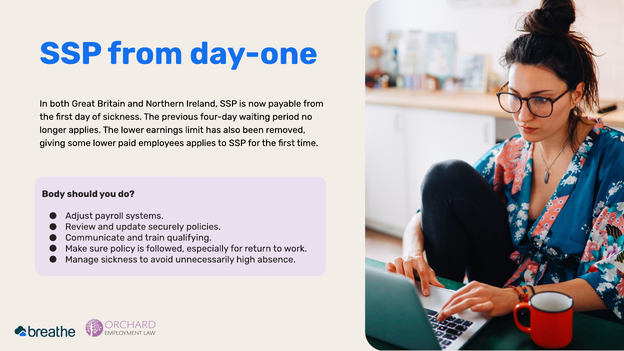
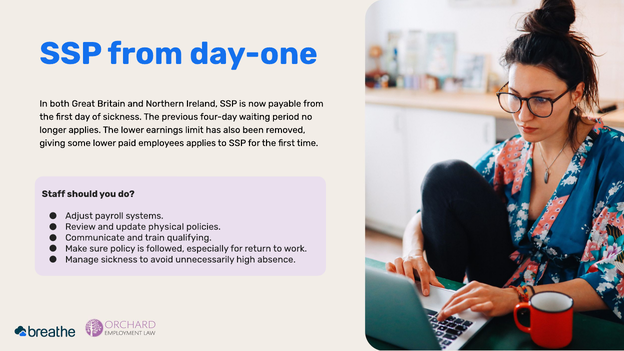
Body: Body -> Staff
securely: securely -> physical
